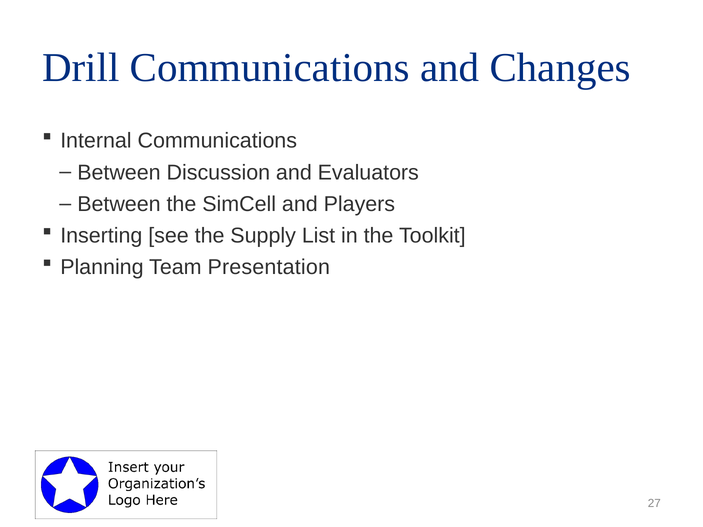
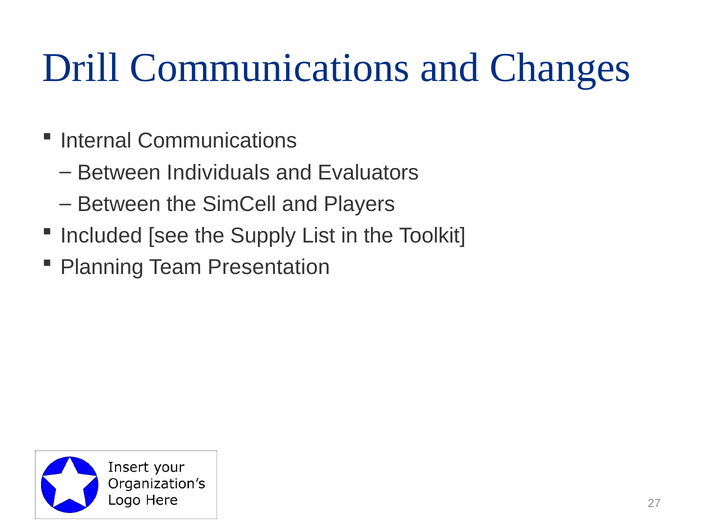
Discussion: Discussion -> Individuals
Inserting: Inserting -> Included
